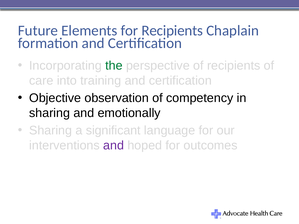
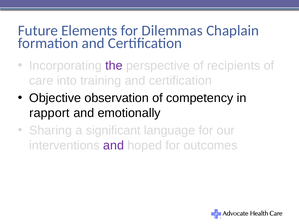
for Recipients: Recipients -> Dilemmas
the colour: green -> purple
sharing at (50, 113): sharing -> rapport
